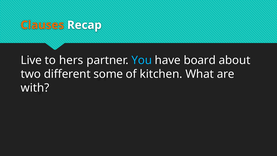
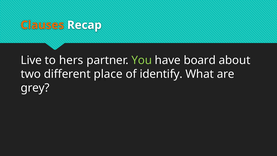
You colour: light blue -> light green
some: some -> place
kitchen: kitchen -> identify
with: with -> grey
